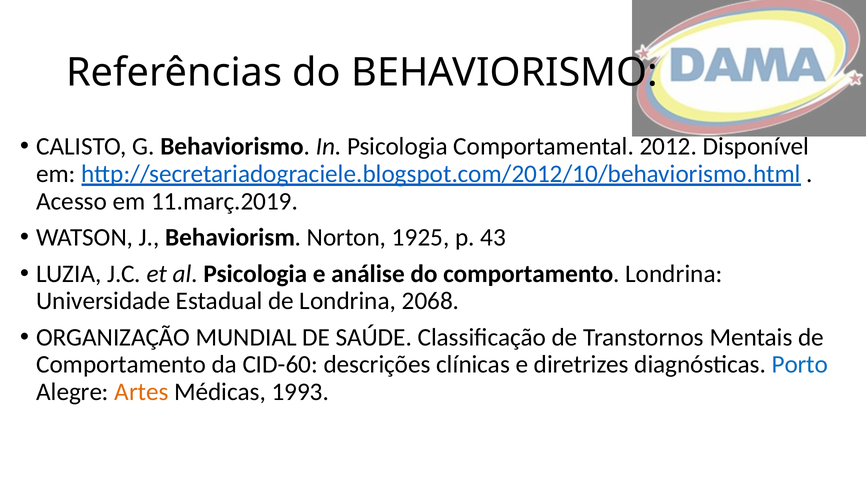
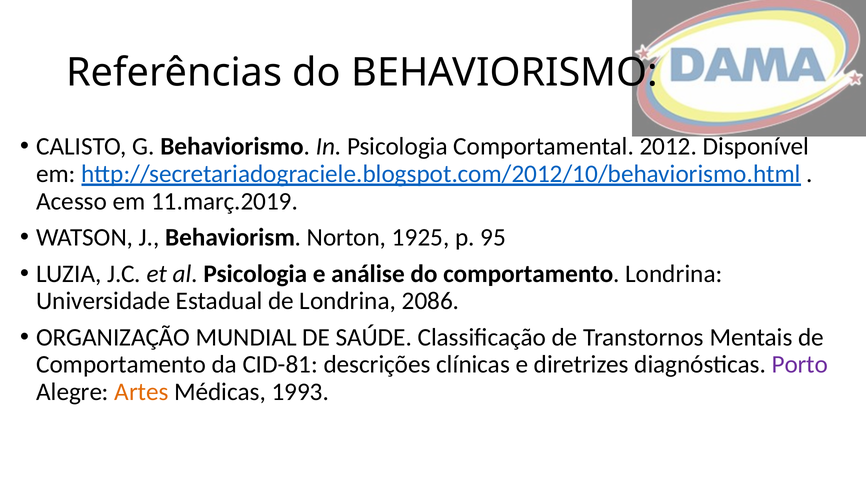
43: 43 -> 95
2068: 2068 -> 2086
CID-60: CID-60 -> CID-81
Porto colour: blue -> purple
